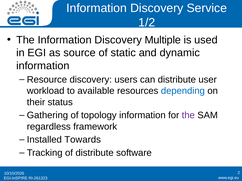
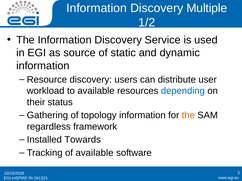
Service: Service -> Multiple
Multiple: Multiple -> Service
the at (188, 116) colour: purple -> orange
of distribute: distribute -> available
